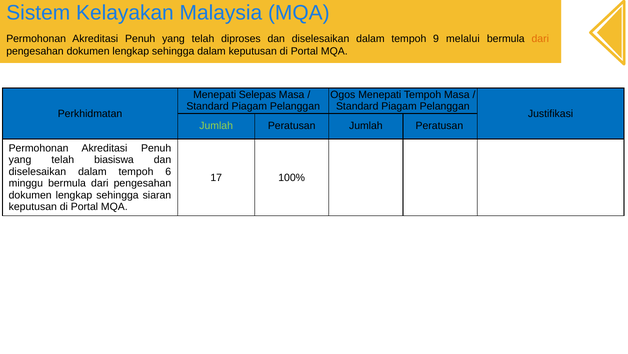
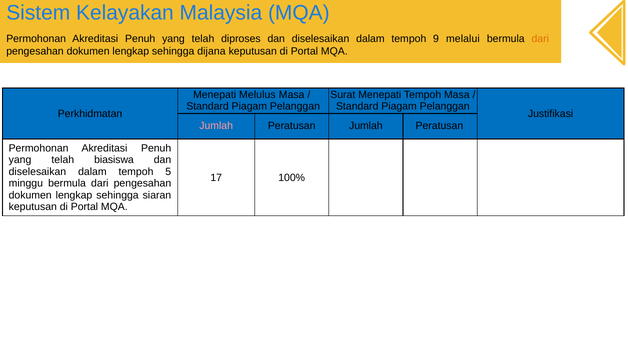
sehingga dalam: dalam -> dijana
Selepas: Selepas -> Melulus
Ogos: Ogos -> Surat
Jumlah at (216, 126) colour: light green -> pink
6: 6 -> 5
